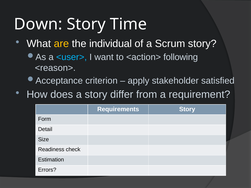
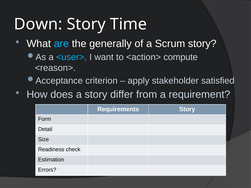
are colour: yellow -> light blue
individual: individual -> generally
following: following -> compute
